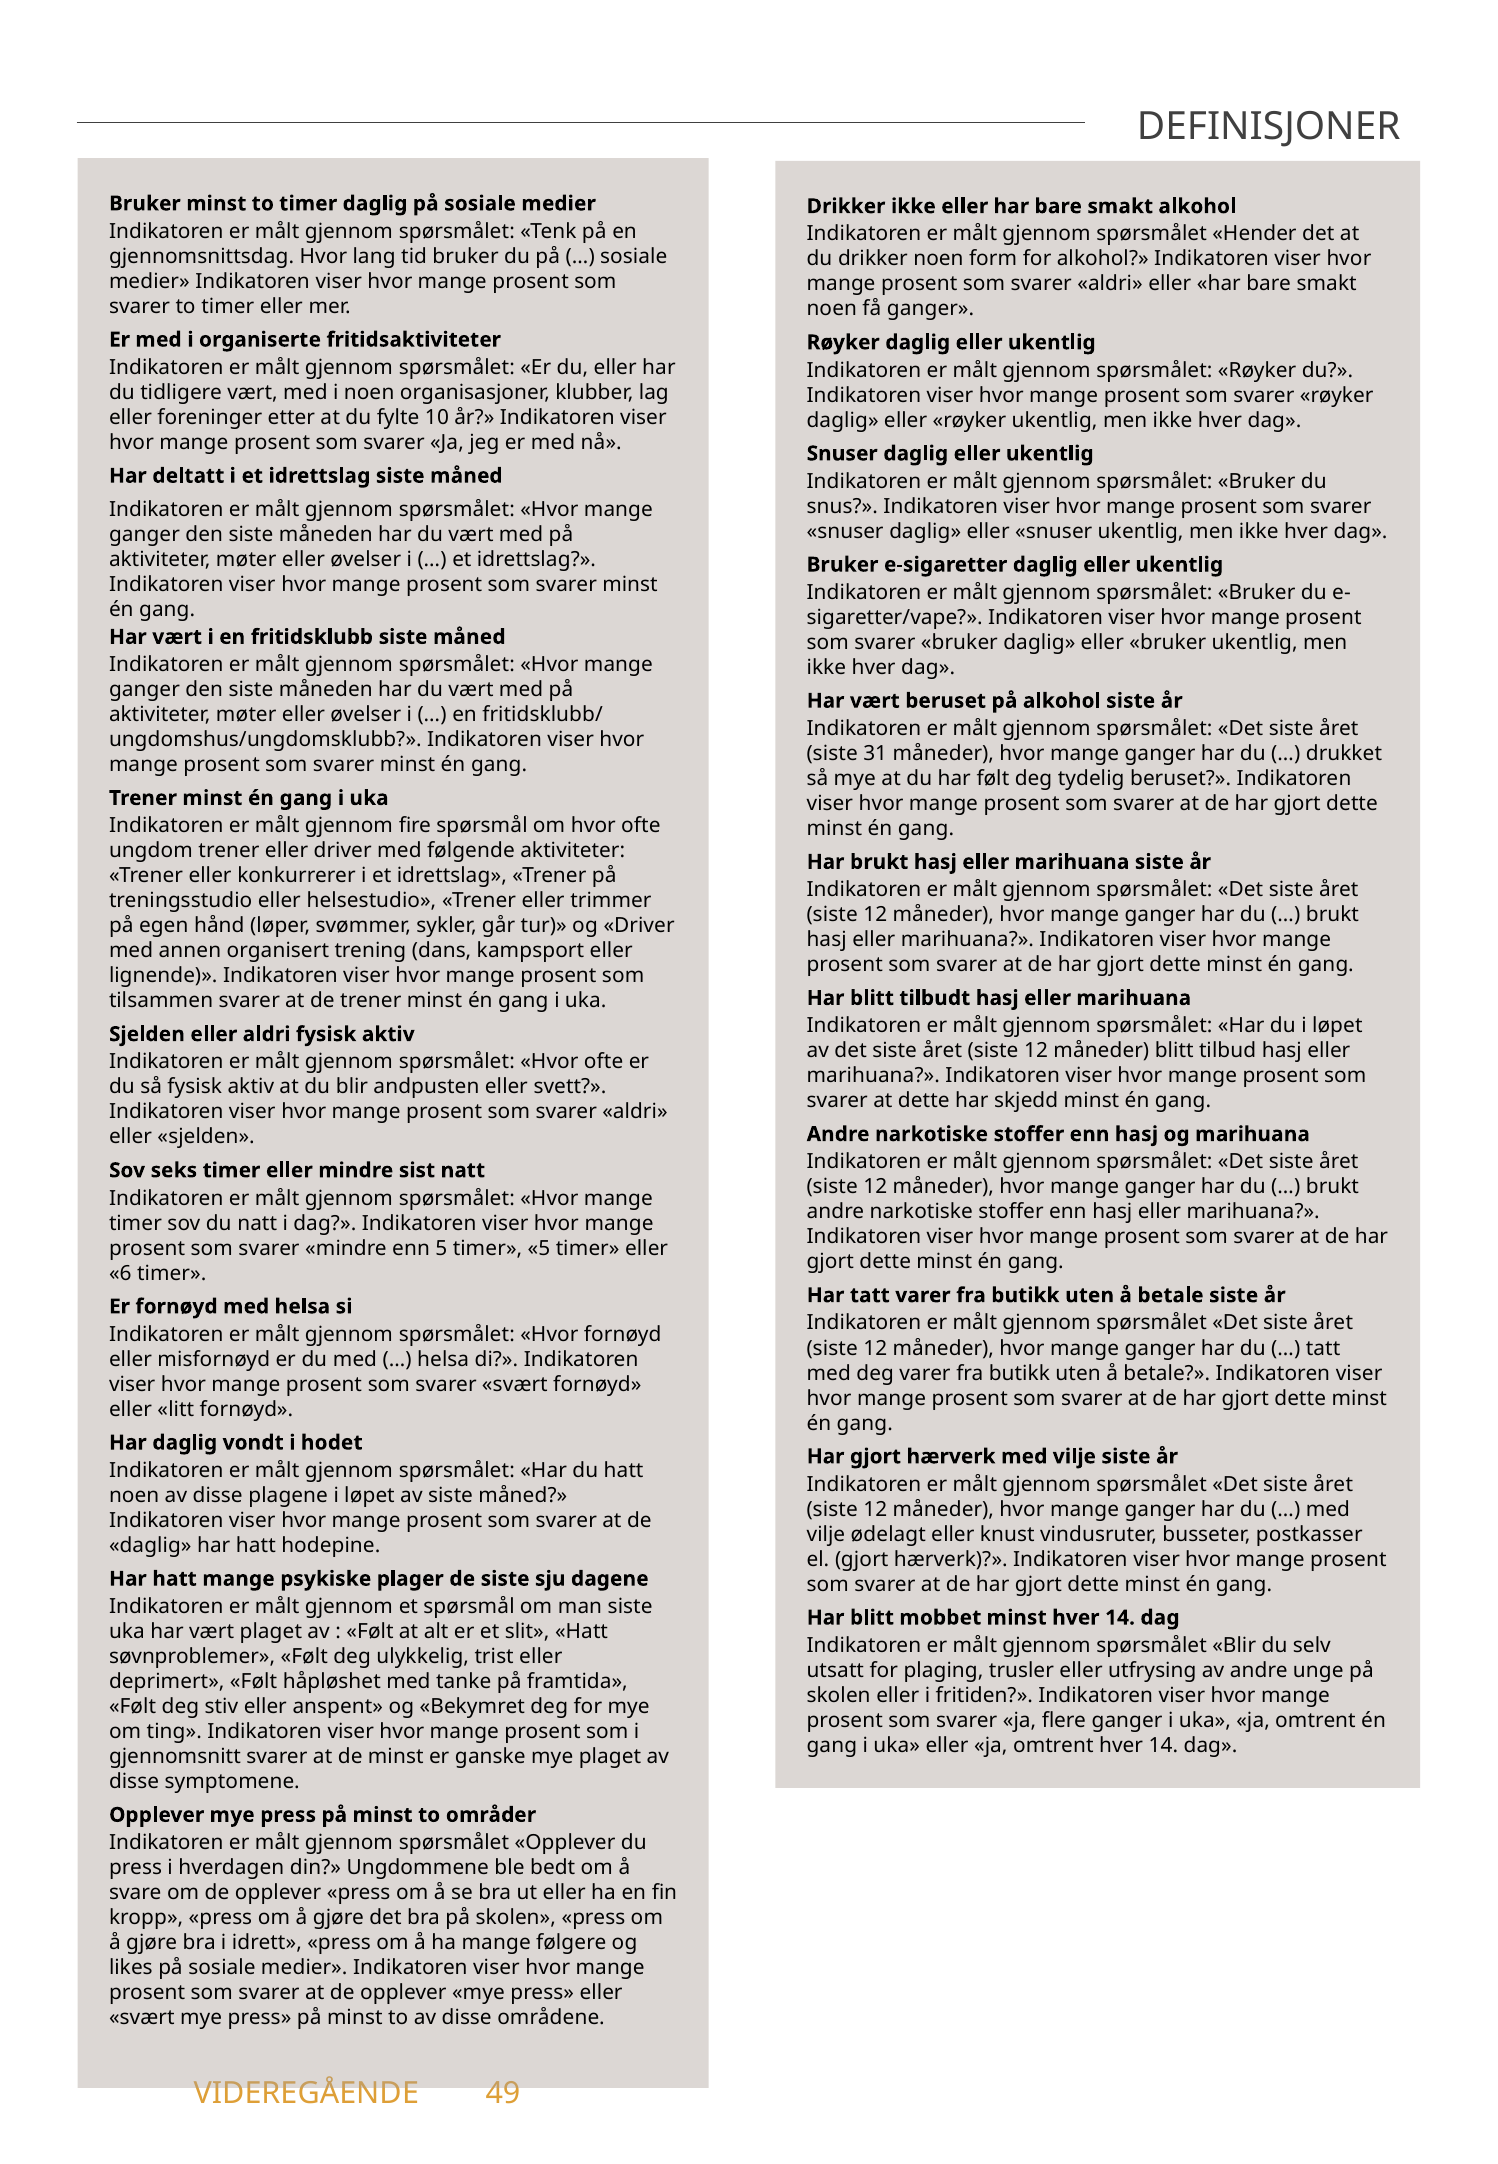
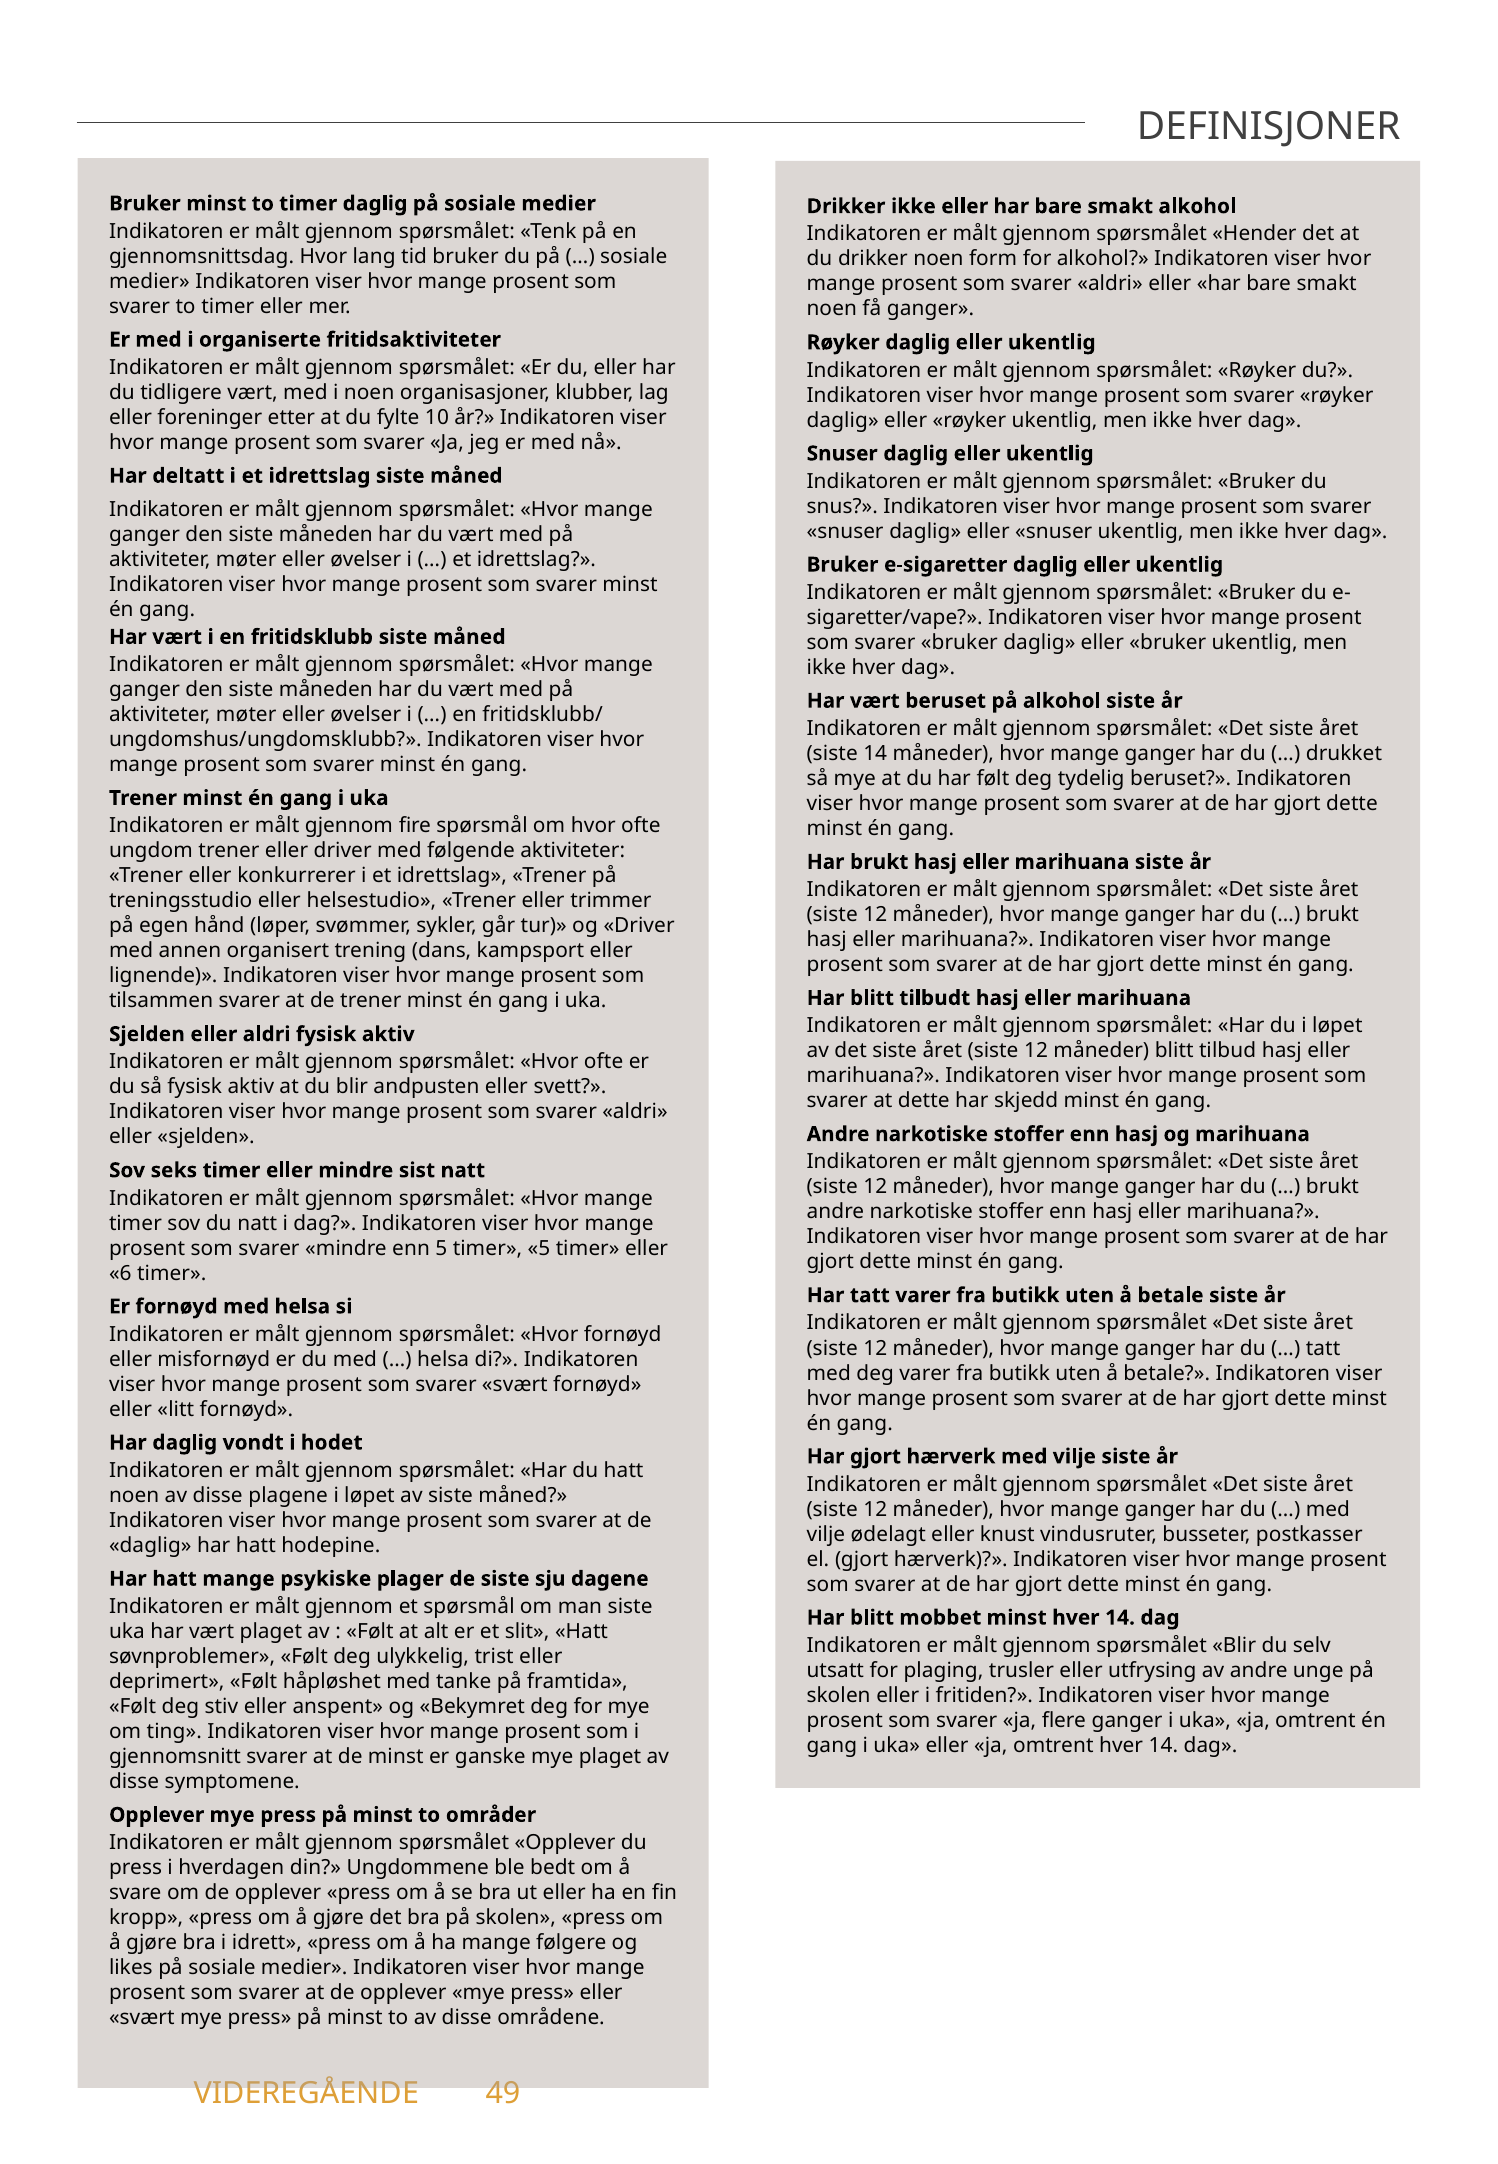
siste 31: 31 -> 14
